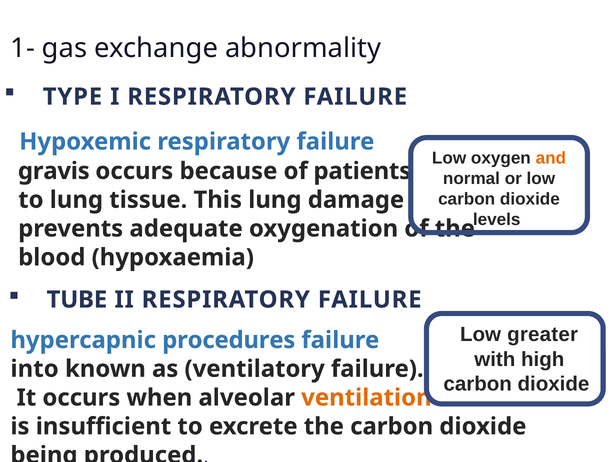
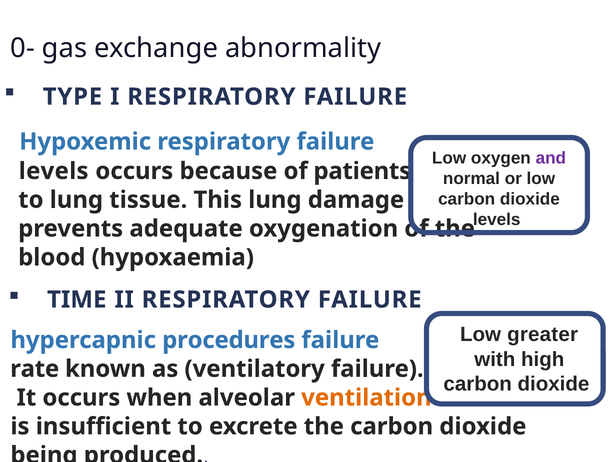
1-: 1- -> 0-
and colour: orange -> purple
gravis at (54, 171): gravis -> levels
TUBE: TUBE -> TIME
into: into -> rate
